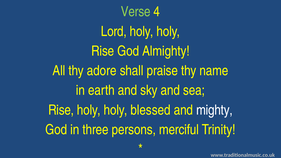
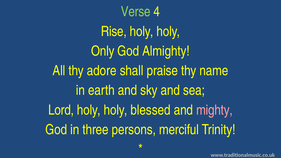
Lord: Lord -> Rise
Rise at (103, 51): Rise -> Only
Rise at (61, 110): Rise -> Lord
mighty colour: white -> pink
